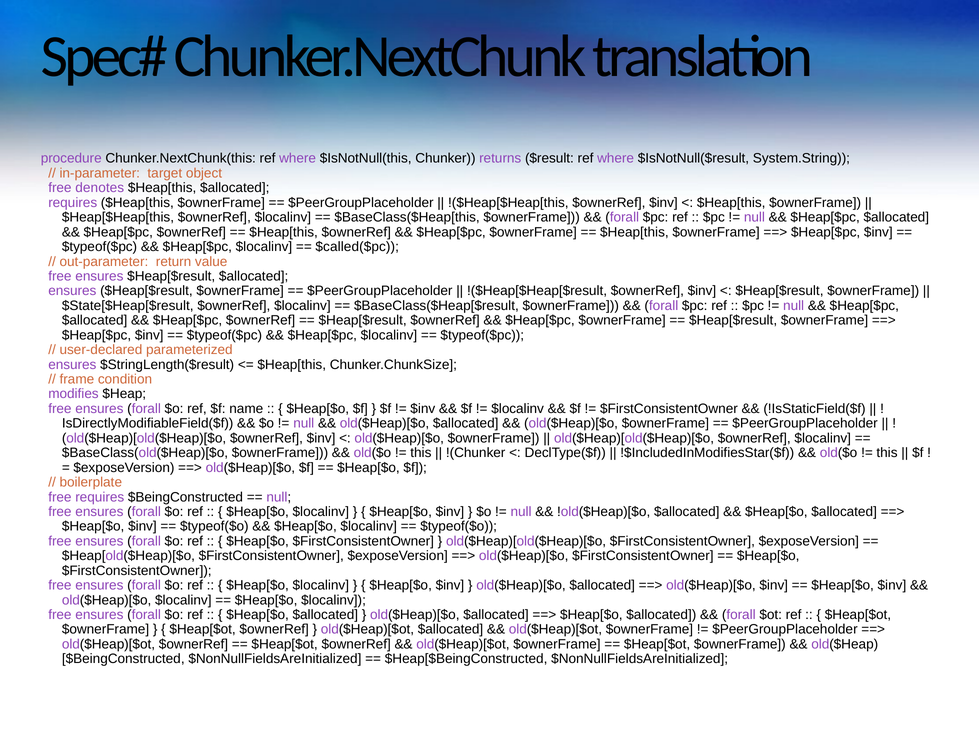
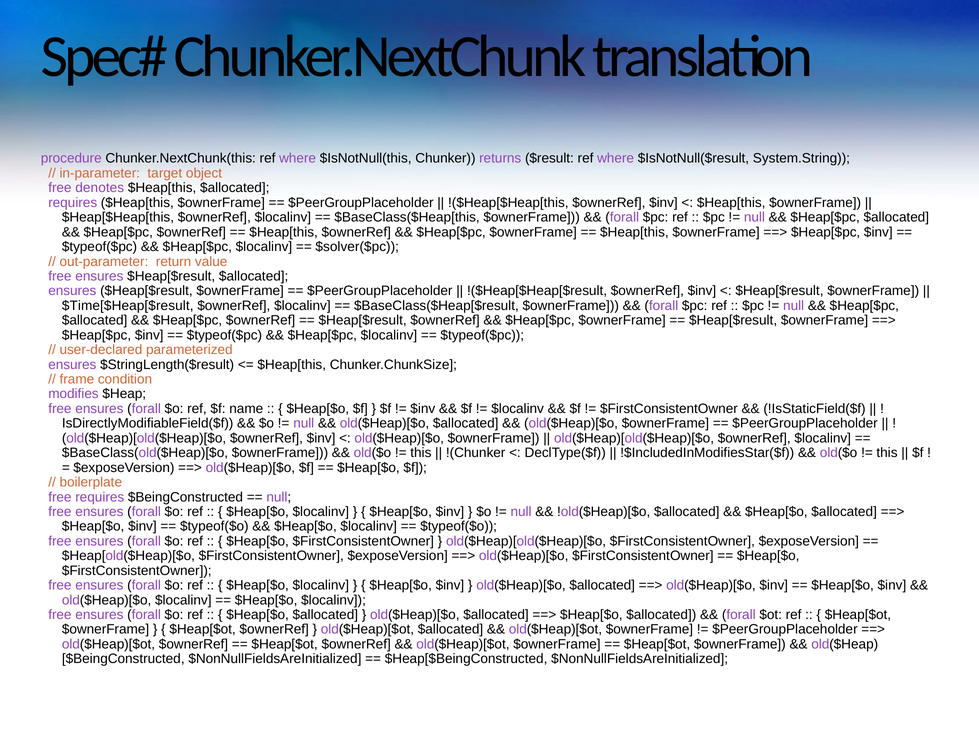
$called($pc: $called($pc -> $solver($pc
$State[$Heap[$result: $State[$Heap[$result -> $Time[$Heap[$result
